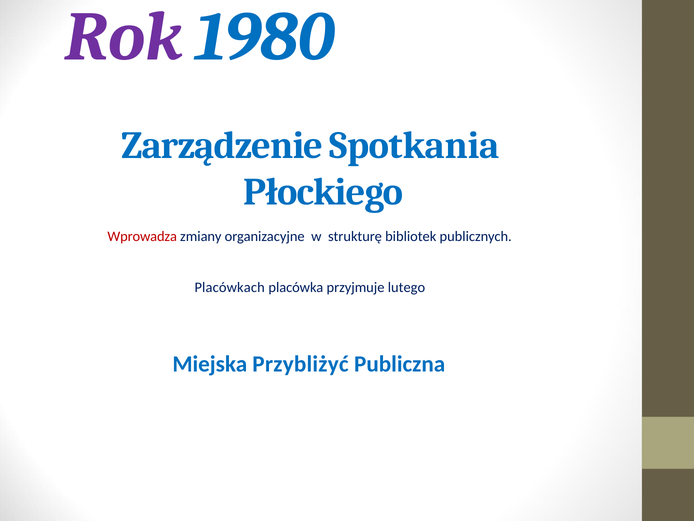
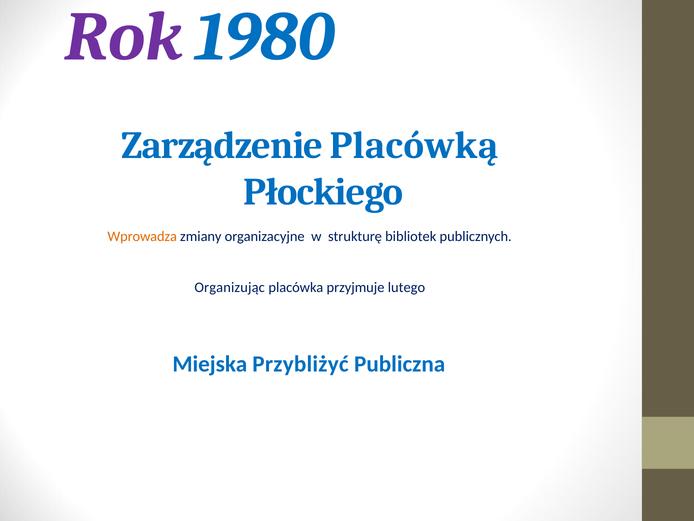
Spotkania: Spotkania -> Placówką
Wprowadza colour: red -> orange
Placówkach: Placówkach -> Organizując
